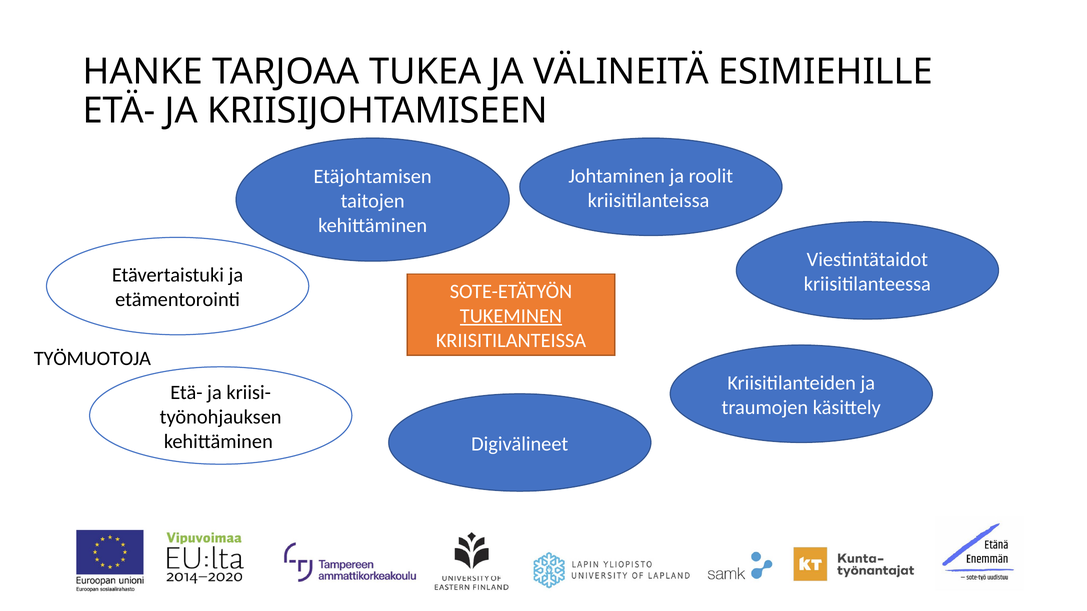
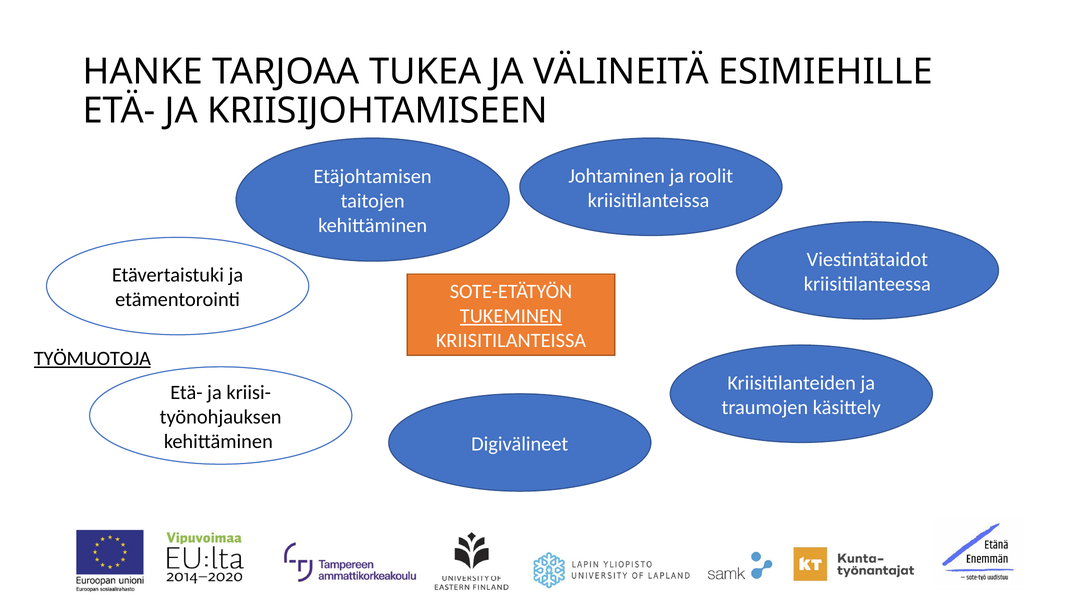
TYÖMUOTOJA underline: none -> present
